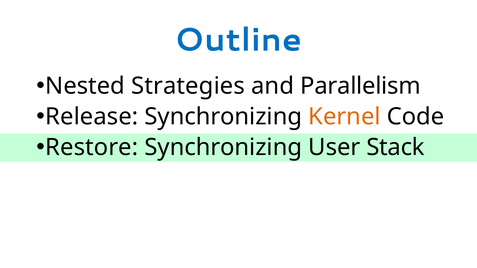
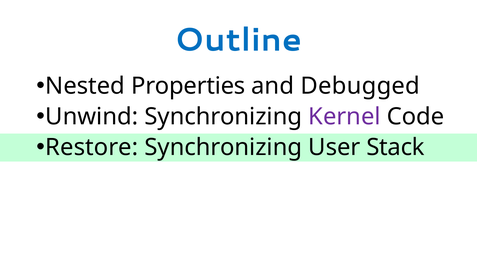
Strategies: Strategies -> Properties
Parallelism: Parallelism -> Debugged
Release: Release -> Unwind
Kernel colour: orange -> purple
